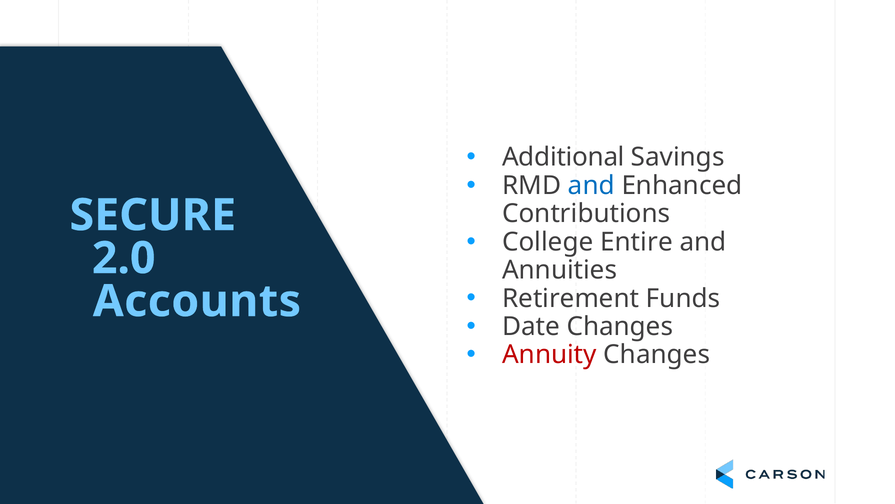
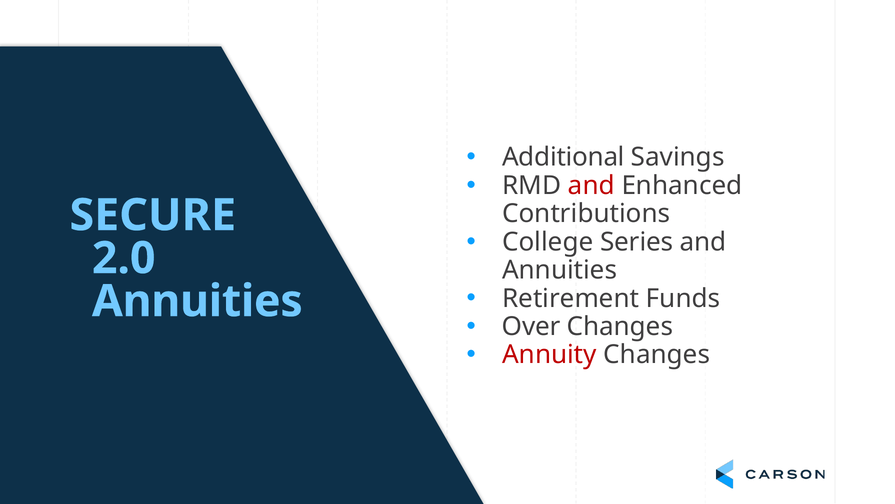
and at (591, 185) colour: blue -> red
Entire: Entire -> Series
Accounts at (197, 301): Accounts -> Annuities
Date: Date -> Over
